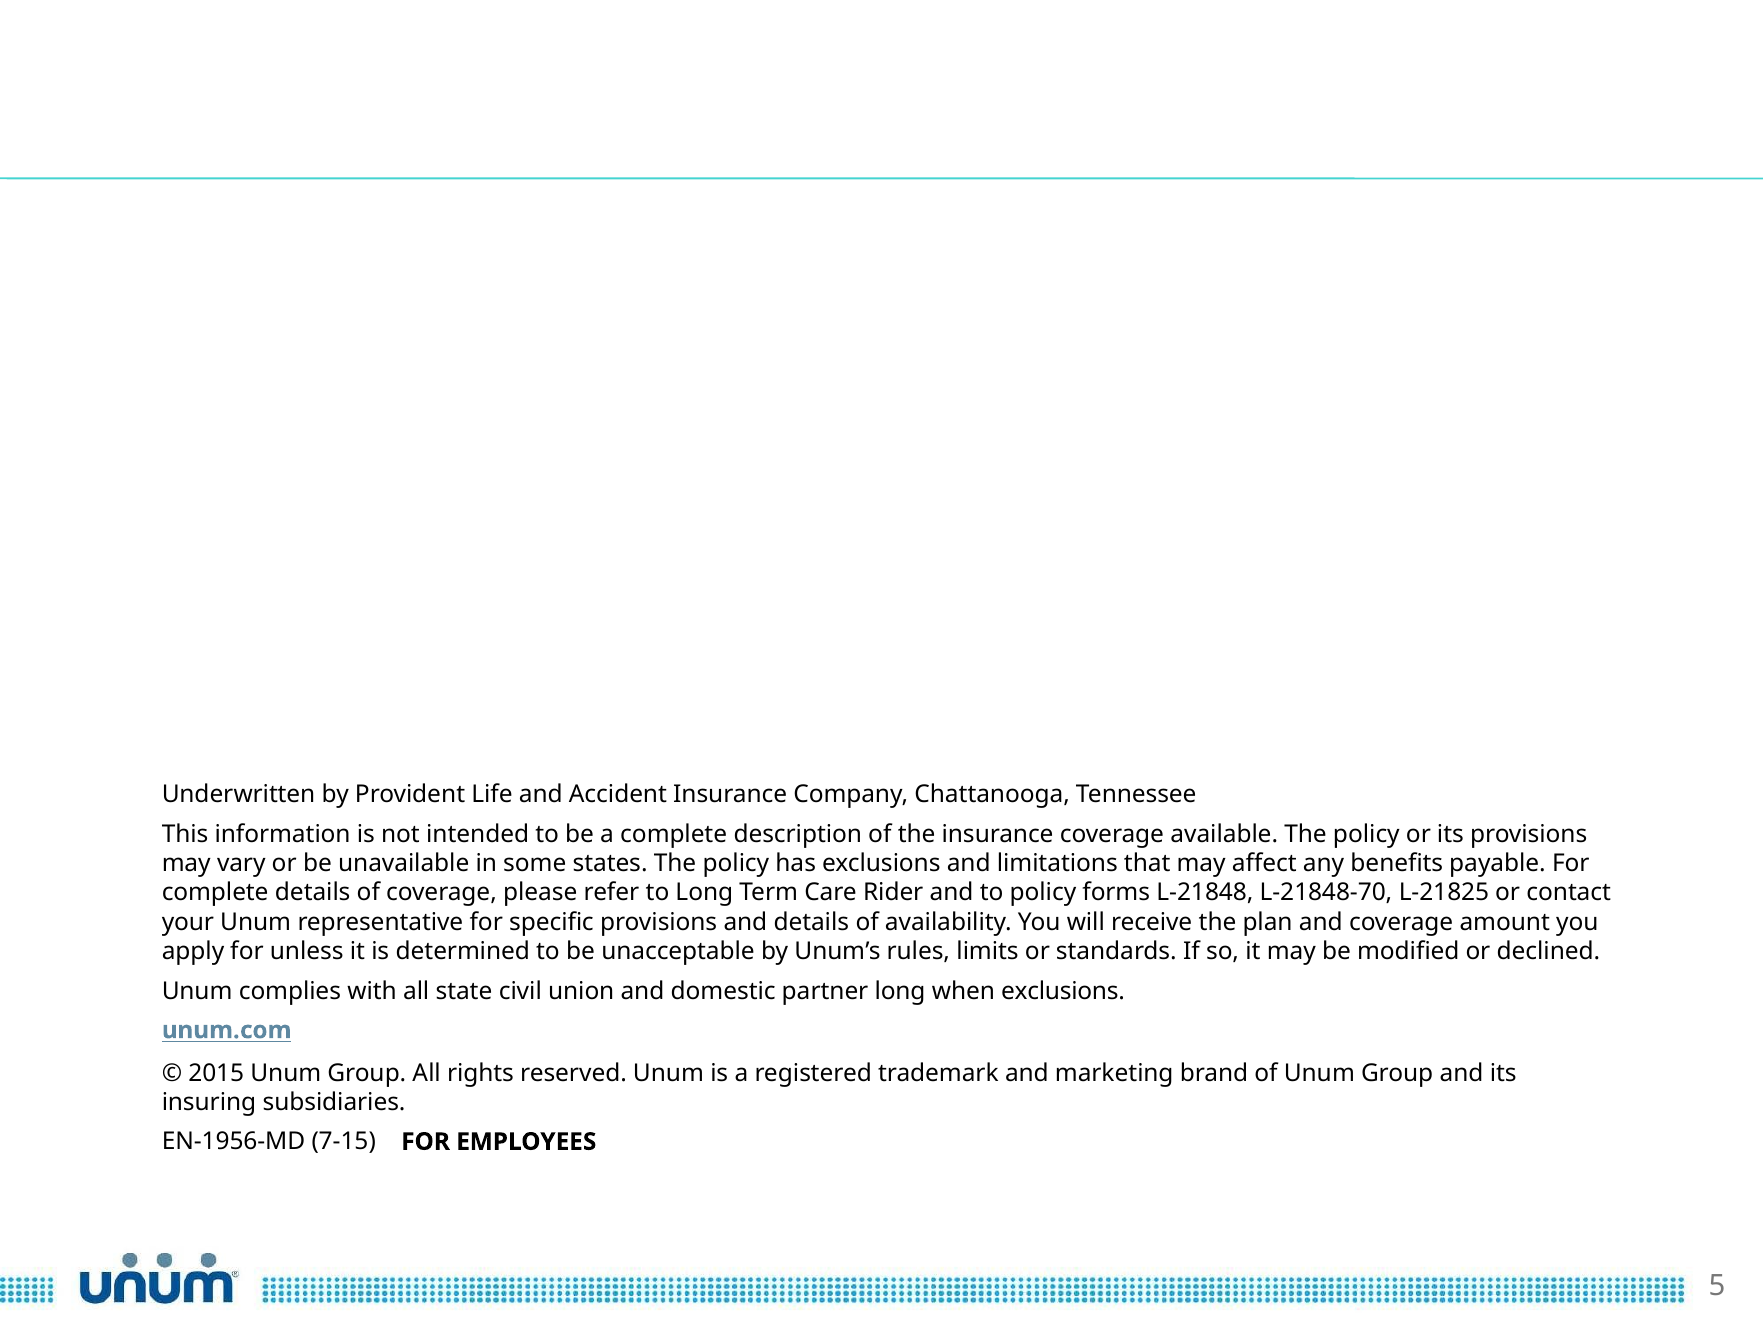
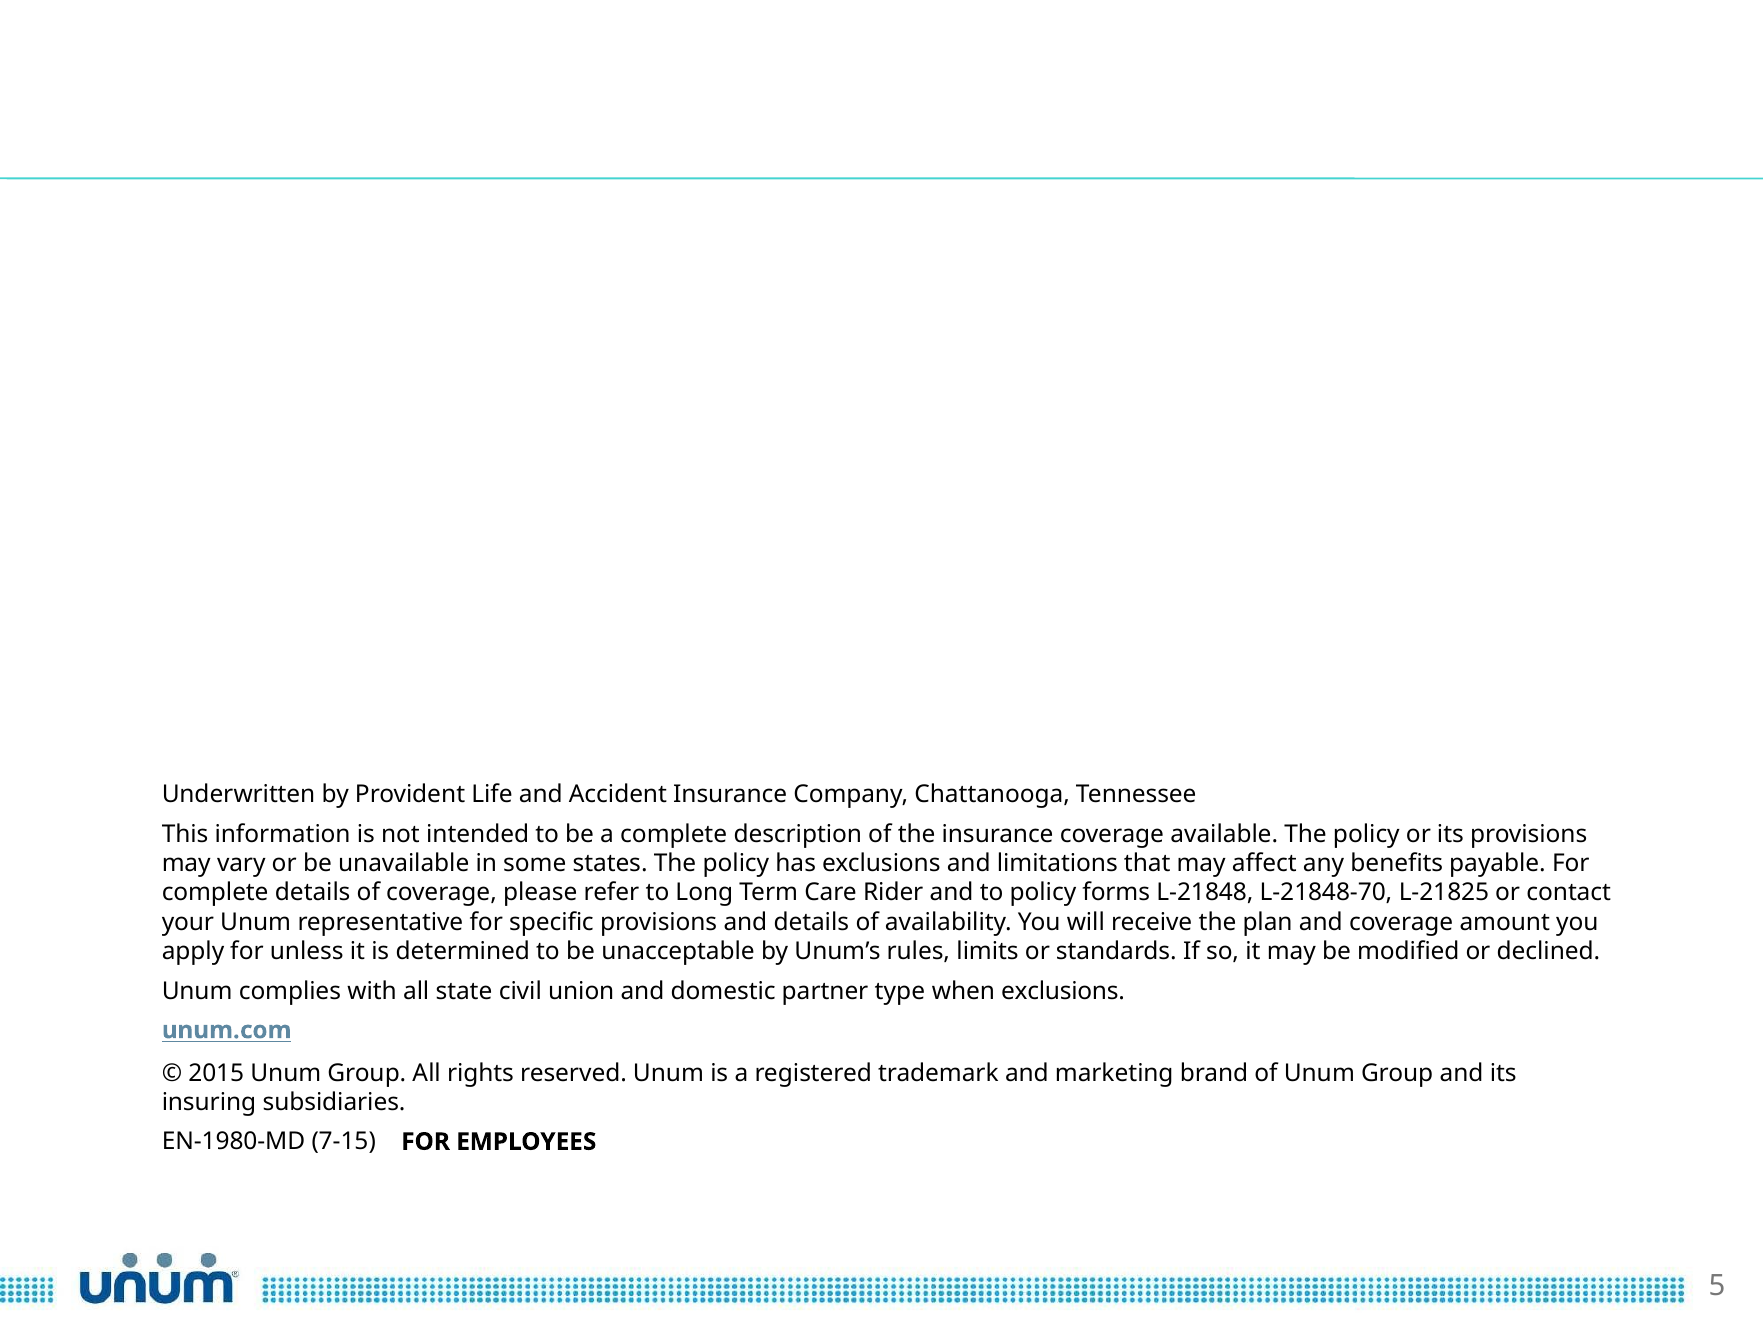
partner long: long -> type
EN-1956-MD: EN-1956-MD -> EN-1980-MD
